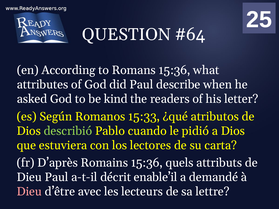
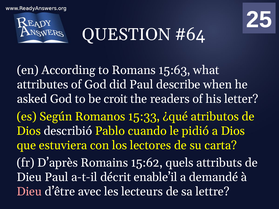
Romans 15:36: 15:36 -> 15:63
kind: kind -> croit
describió colour: light green -> white
Romains 15:36: 15:36 -> 15:62
